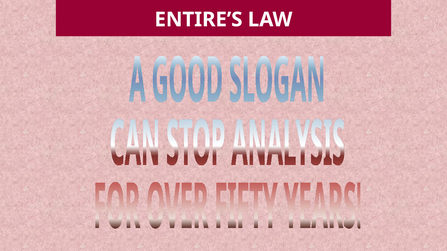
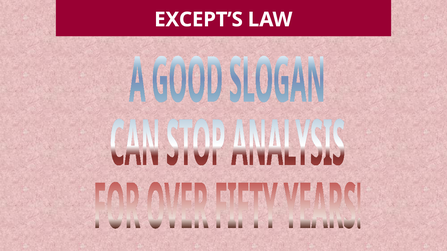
ENTIRE’S: ENTIRE’S -> EXCEPT’S
